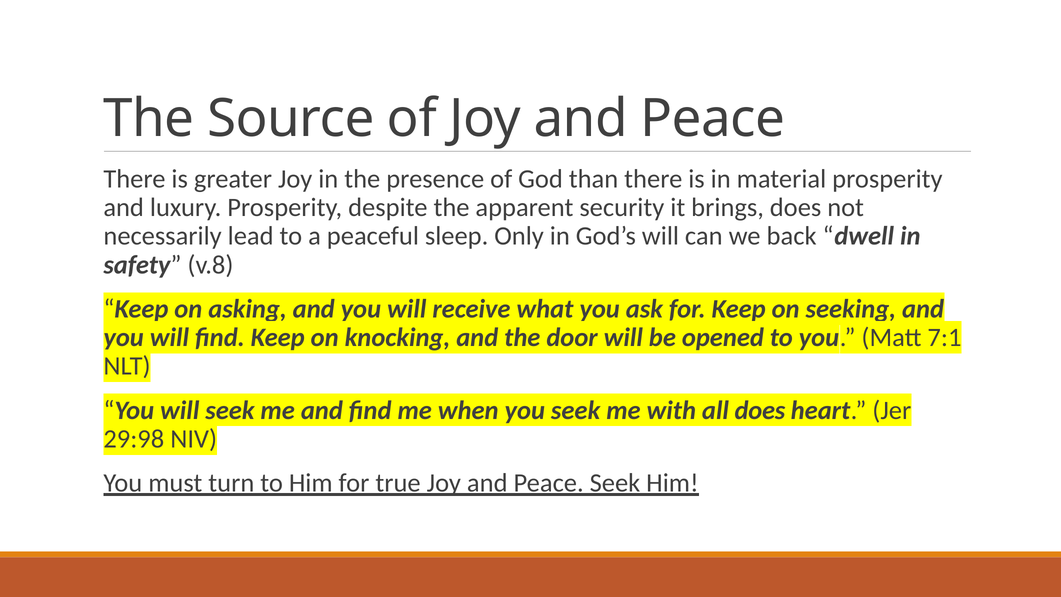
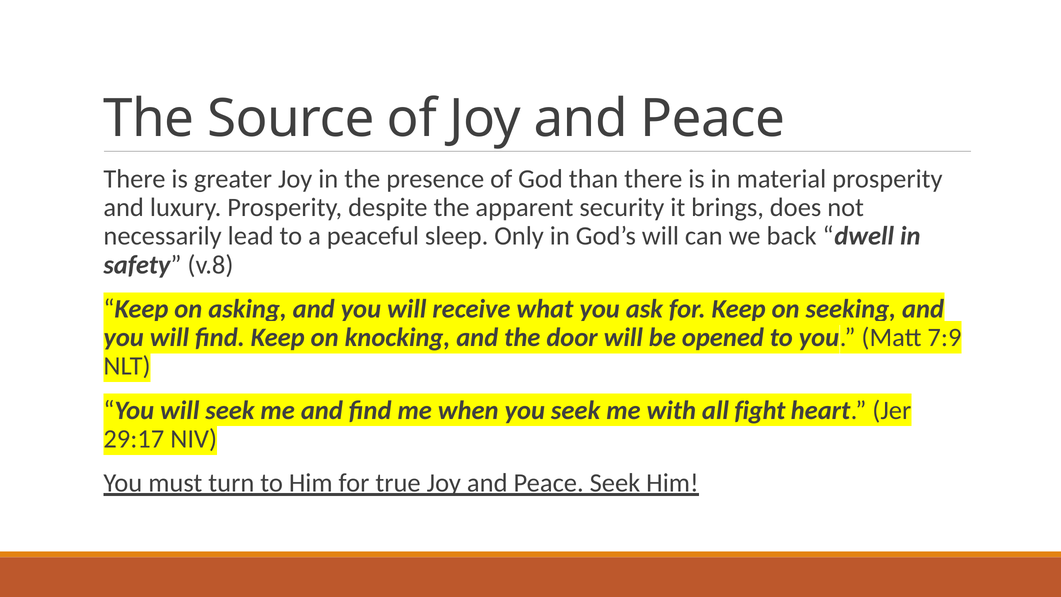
7:1: 7:1 -> 7:9
all does: does -> fight
29:98: 29:98 -> 29:17
